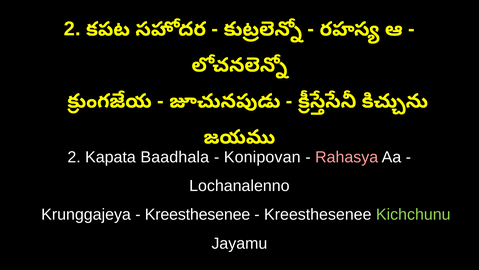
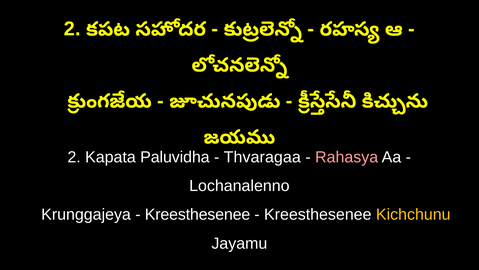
Baadhala: Baadhala -> Paluvidha
Konipovan: Konipovan -> Thvaragaa
Kichchunu colour: light green -> yellow
